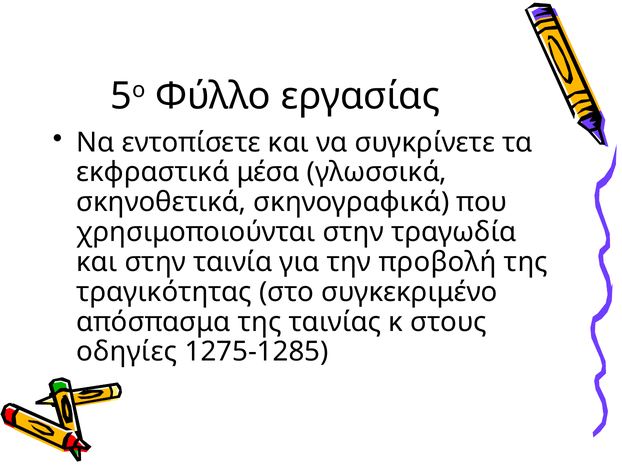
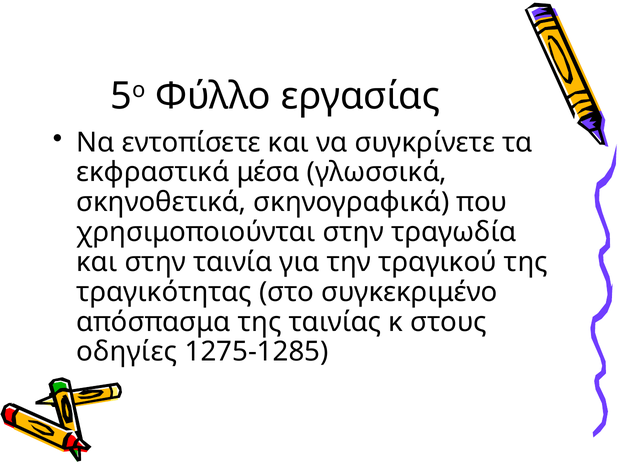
προβολή: προβολή -> τραγικού
